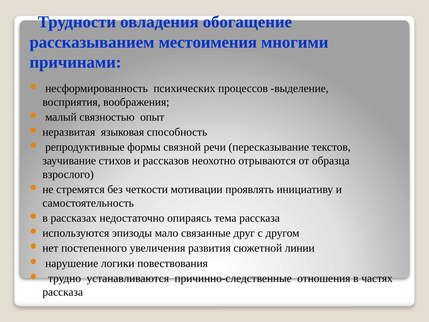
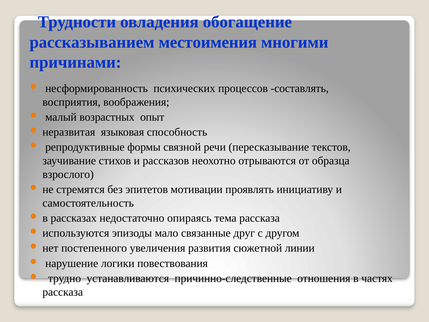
выделение: выделение -> составлять
связностью: связностью -> возрастных
четкости: четкости -> эпитетов
